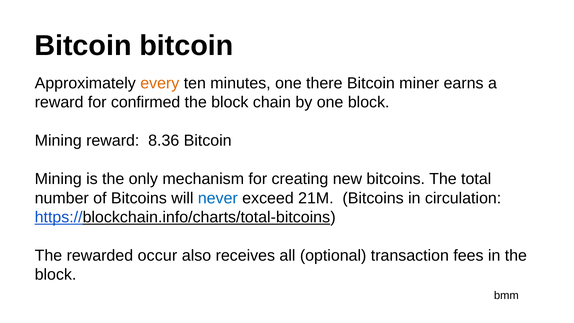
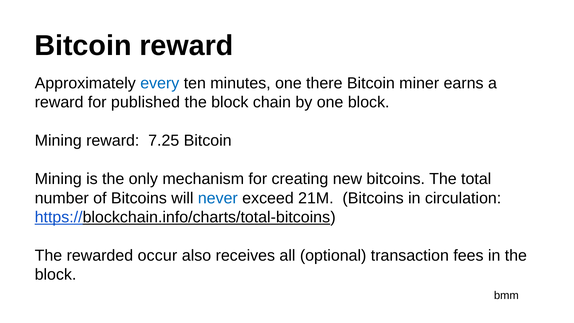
Bitcoin bitcoin: bitcoin -> reward
every colour: orange -> blue
confirmed: confirmed -> published
8.36: 8.36 -> 7.25
